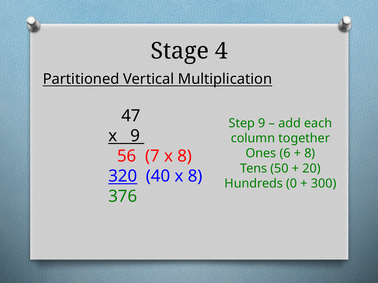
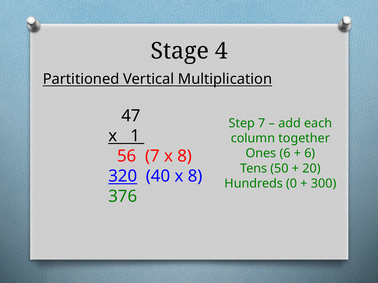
Step 9: 9 -> 7
x 9: 9 -> 1
8 at (310, 154): 8 -> 6
